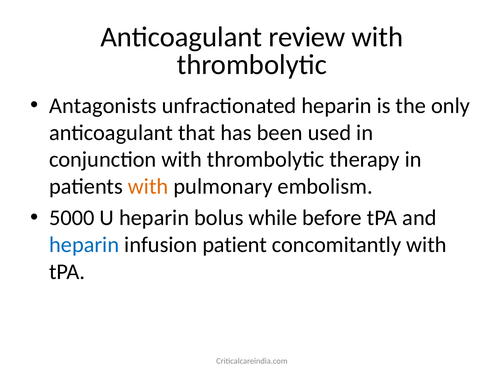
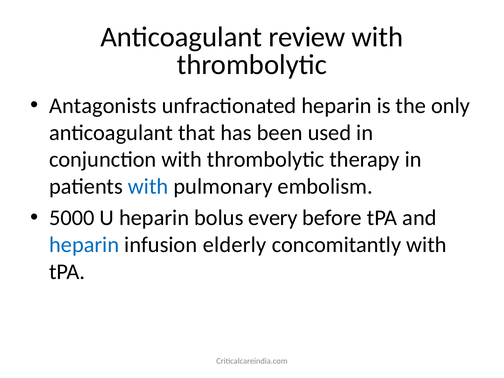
with at (148, 186) colour: orange -> blue
while: while -> every
patient: patient -> elderly
